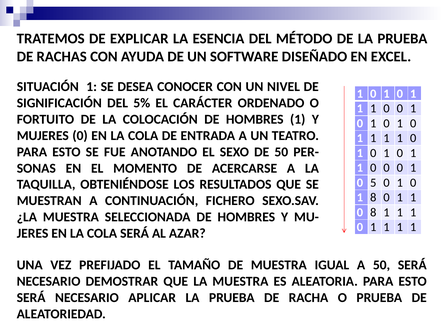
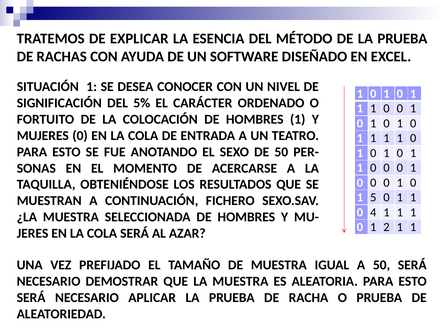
5 at (373, 183): 5 -> 0
1 8: 8 -> 5
0 8: 8 -> 4
1 at (387, 227): 1 -> 2
